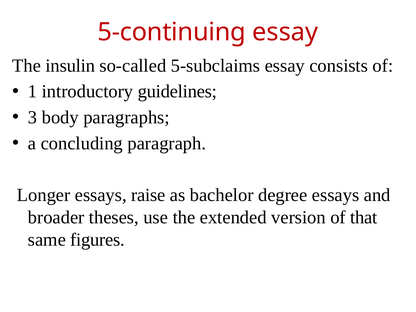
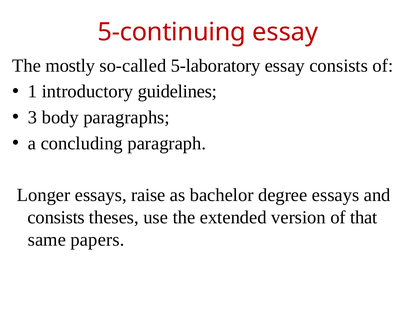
insulin: insulin -> mostly
5-subclaims: 5-subclaims -> 5-laboratory
broader at (56, 217): broader -> consists
figures: figures -> papers
